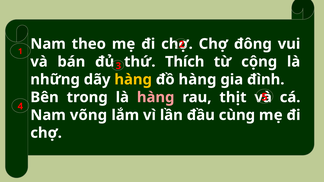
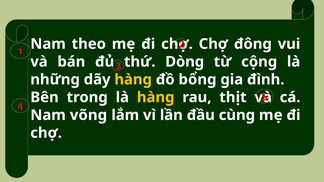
Thích: Thích -> Dòng
đồ hàng: hàng -> bổng
hàng at (156, 97) colour: pink -> yellow
